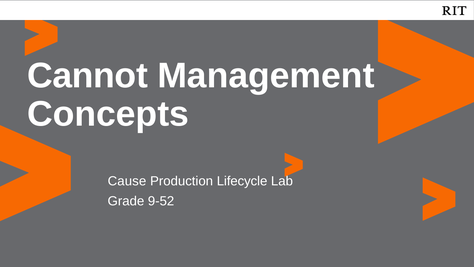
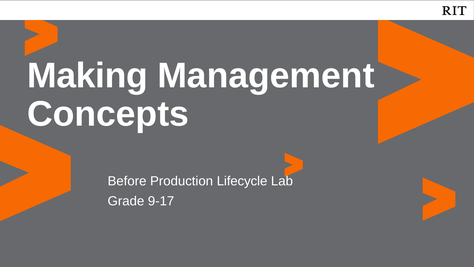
Cannot: Cannot -> Making
Cause: Cause -> Before
9-52: 9-52 -> 9-17
